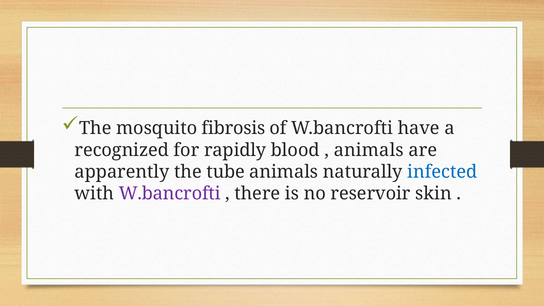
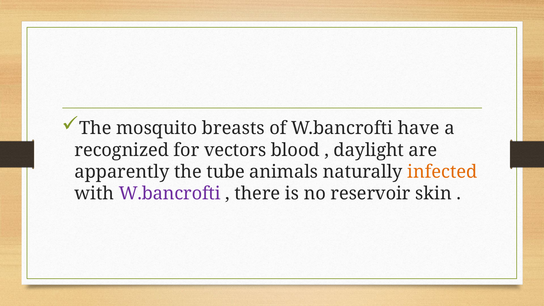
fibrosis: fibrosis -> breasts
rapidly: rapidly -> vectors
animals at (369, 150): animals -> daylight
infected colour: blue -> orange
